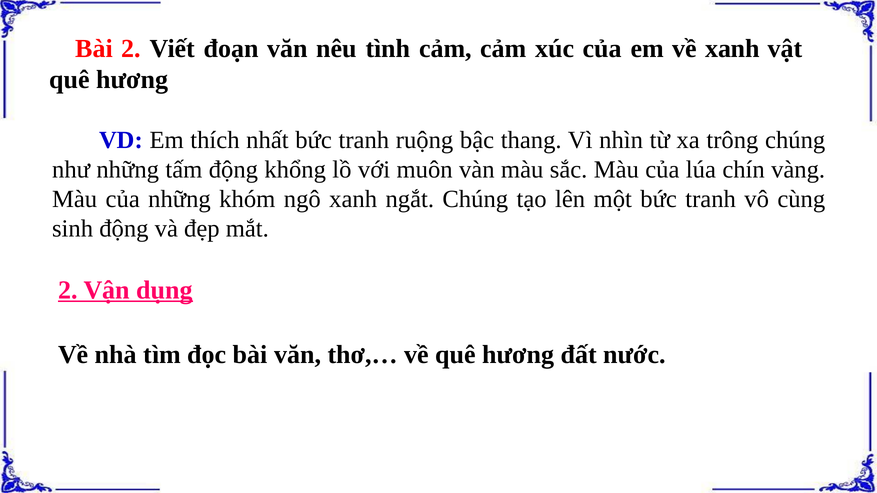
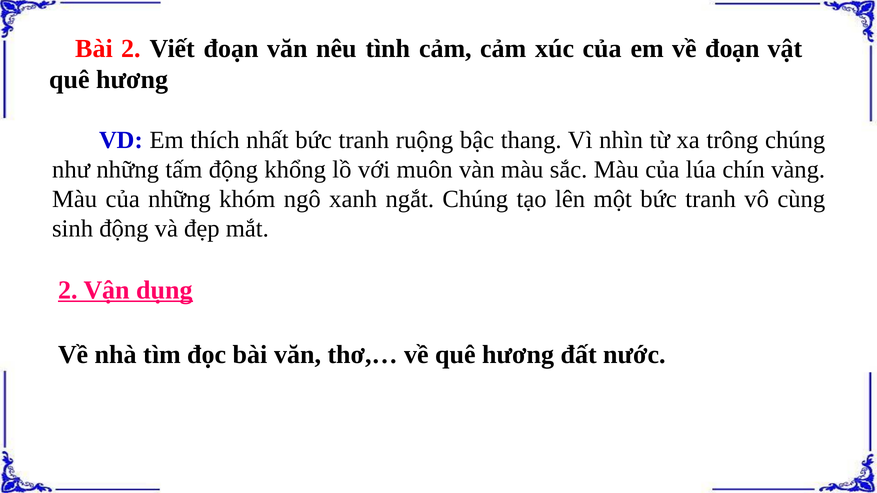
về xanh: xanh -> đoạn
